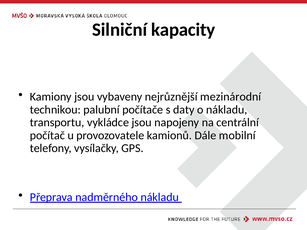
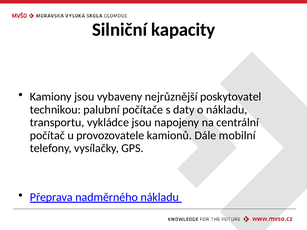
mezinárodní: mezinárodní -> poskytovatel
